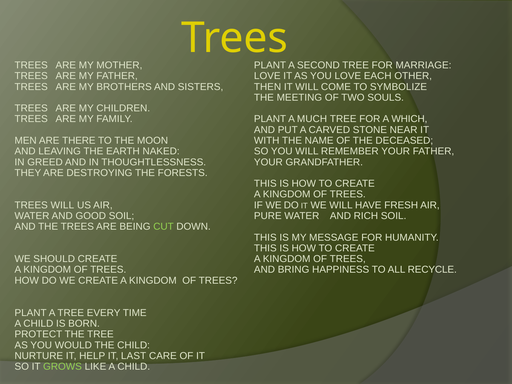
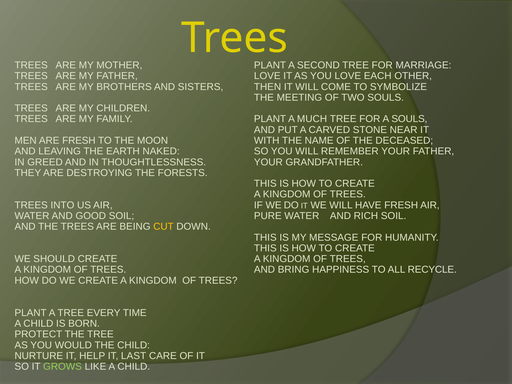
A WHICH: WHICH -> SOULS
ARE THERE: THERE -> FRESH
TREES WILL: WILL -> INTO
CUT colour: light green -> yellow
